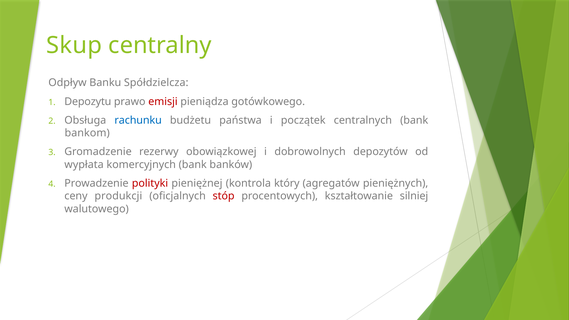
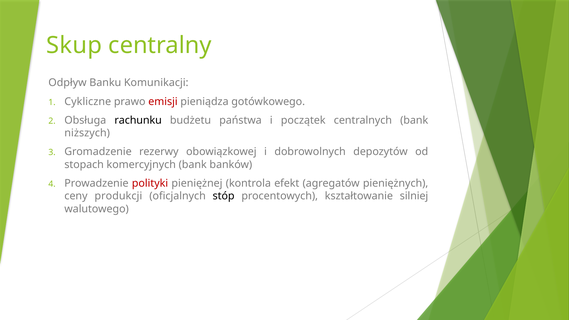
Spółdzielcza: Spółdzielcza -> Komunikacji
Depozytu: Depozytu -> Cykliczne
rachunku colour: blue -> black
bankom: bankom -> niższych
wypłata: wypłata -> stopach
który: który -> efekt
stóp colour: red -> black
